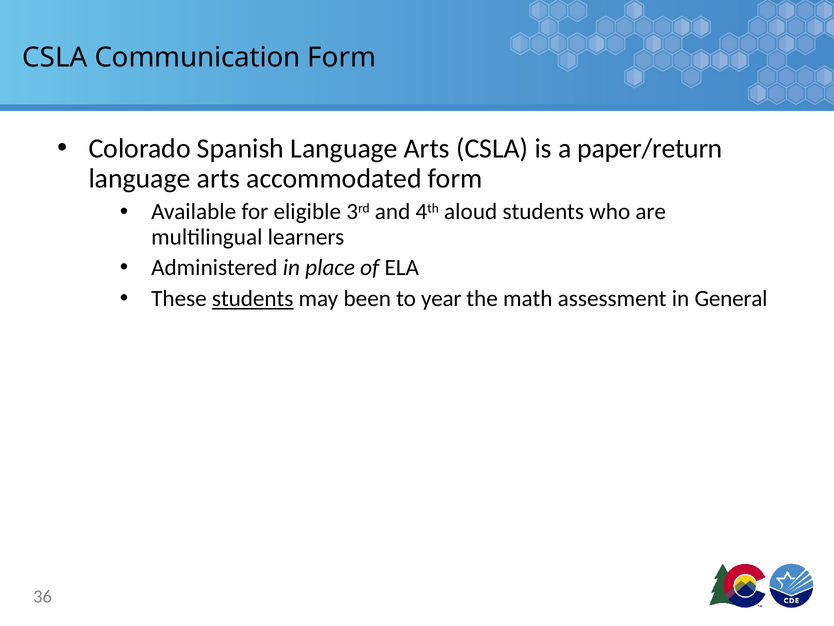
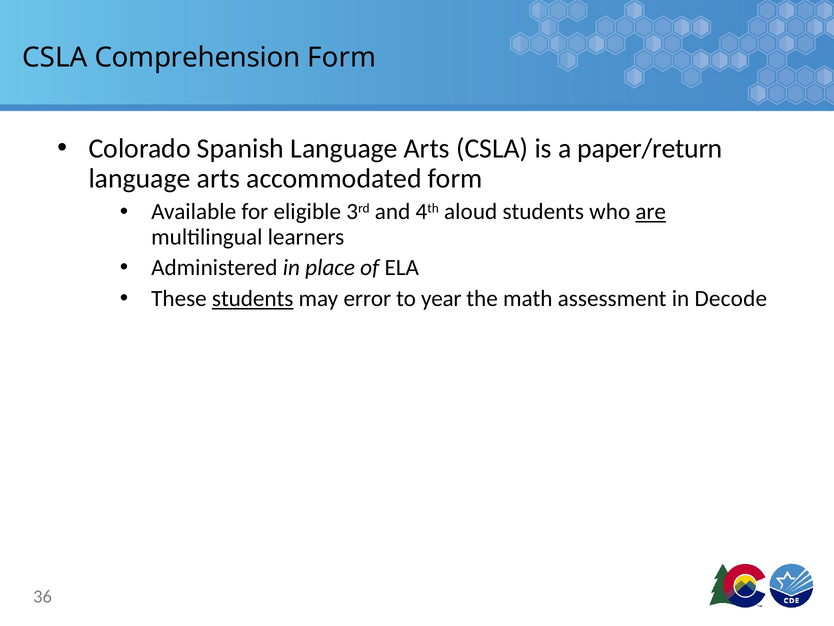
Communication: Communication -> Comprehension
are underline: none -> present
been: been -> error
General: General -> Decode
